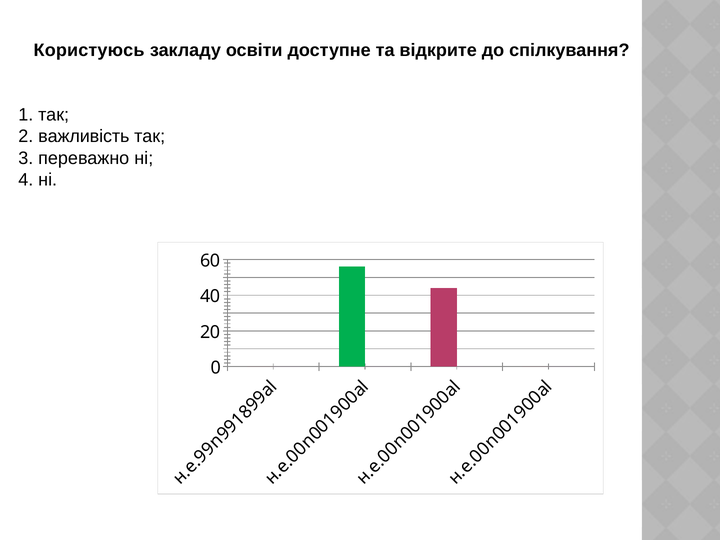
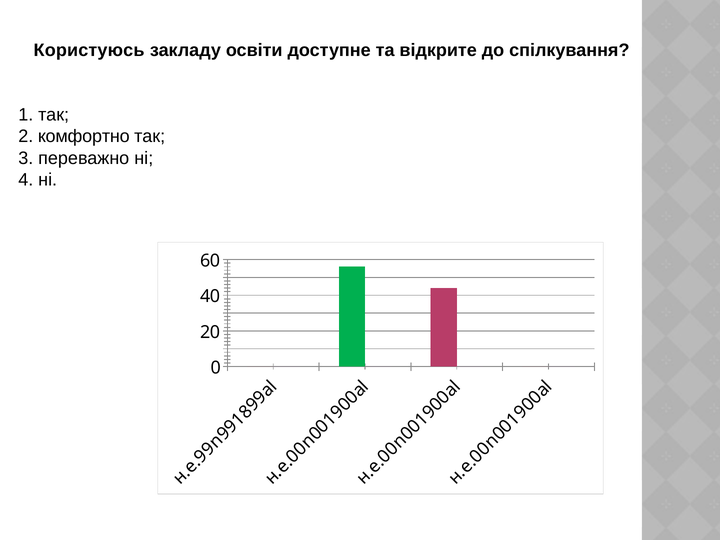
важливість: важливість -> комфортно
